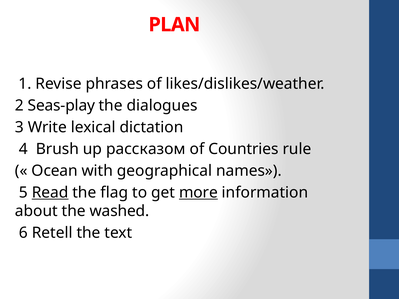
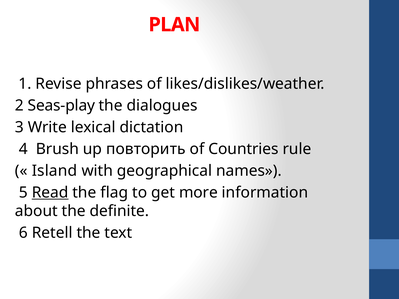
рассказом: рассказом -> повторить
Ocean: Ocean -> Island
more underline: present -> none
washed: washed -> definite
